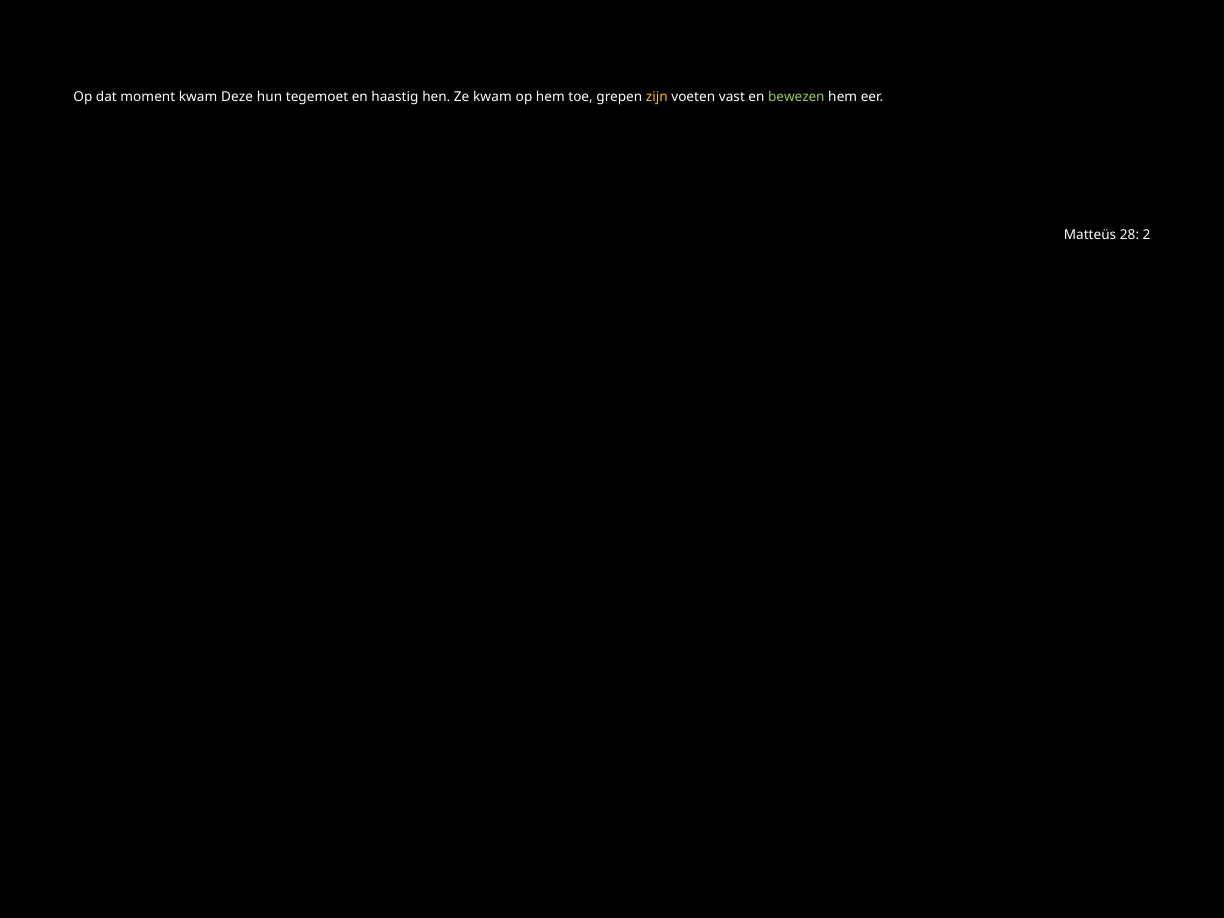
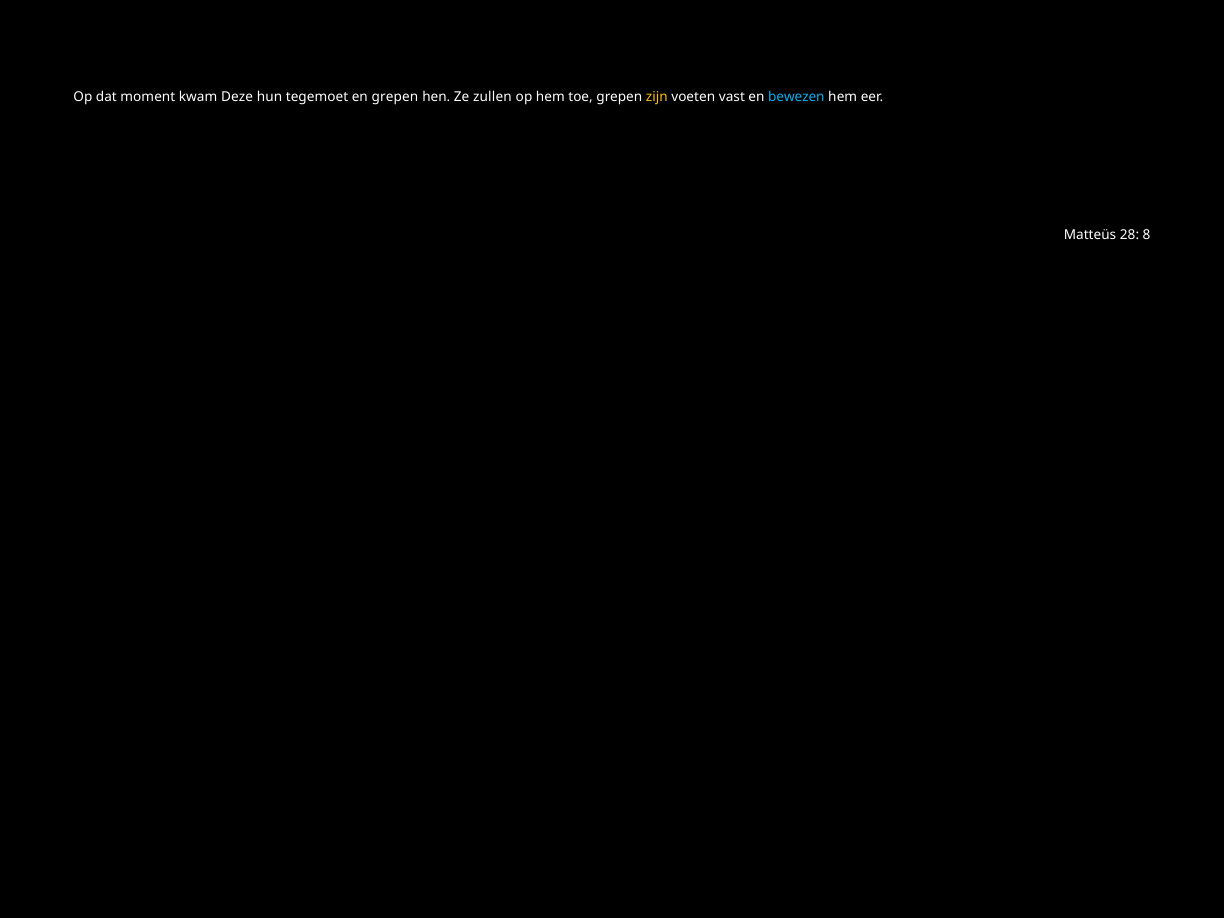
en haastig: haastig -> grepen
Ze kwam: kwam -> zullen
bewezen colour: light green -> light blue
2: 2 -> 8
